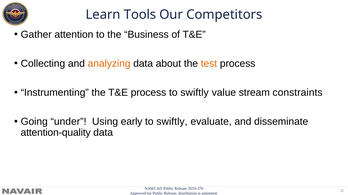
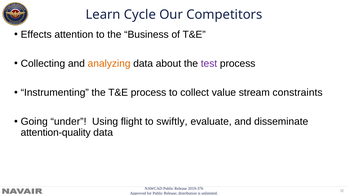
Tools: Tools -> Cycle
Gather: Gather -> Effects
test colour: orange -> purple
process to swiftly: swiftly -> collect
early: early -> flight
